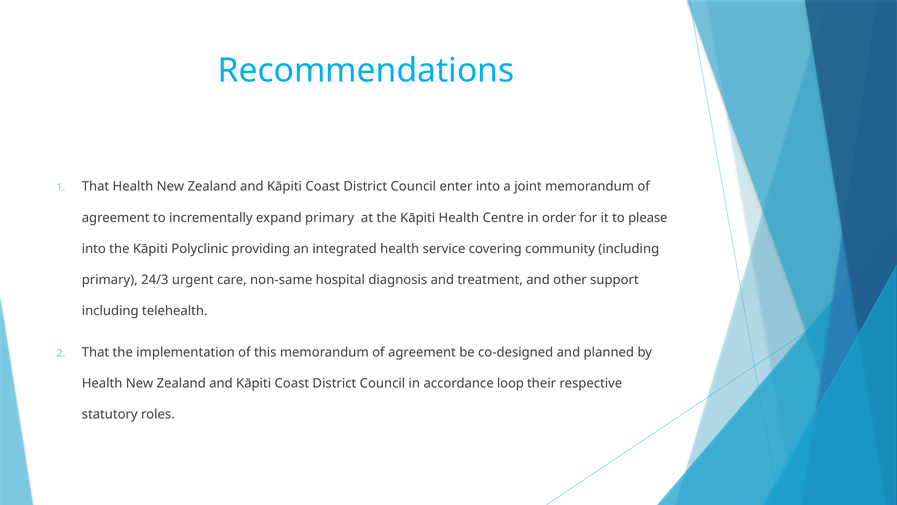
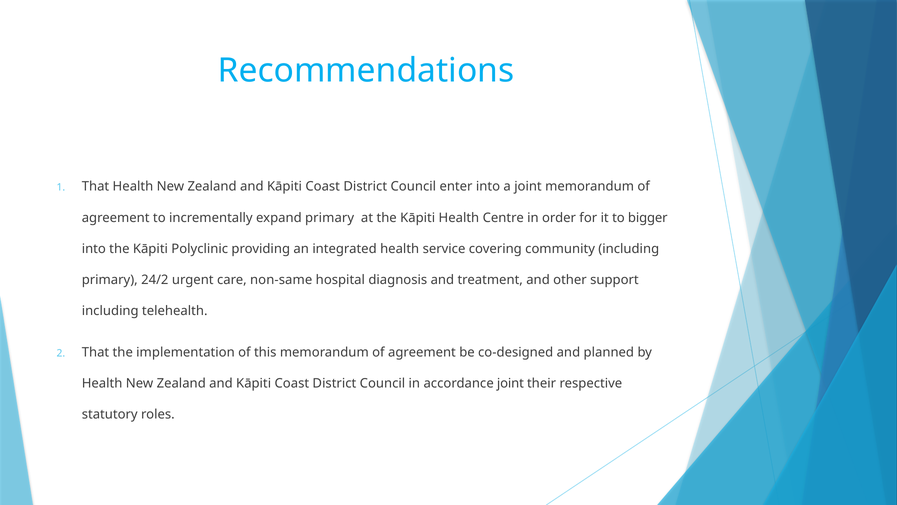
please: please -> bigger
24/3: 24/3 -> 24/2
accordance loop: loop -> joint
